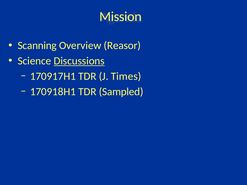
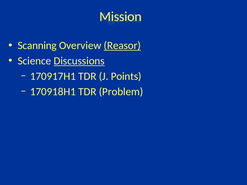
Reasor underline: none -> present
Times: Times -> Points
Sampled: Sampled -> Problem
